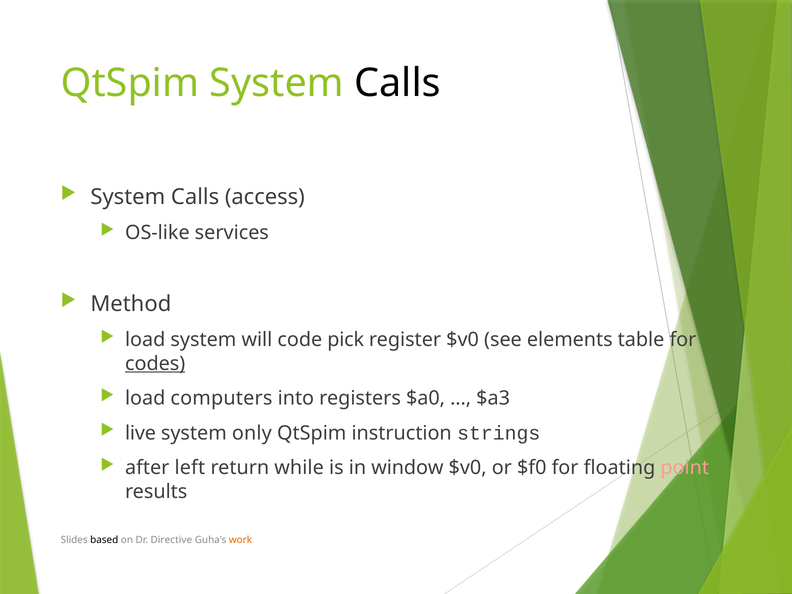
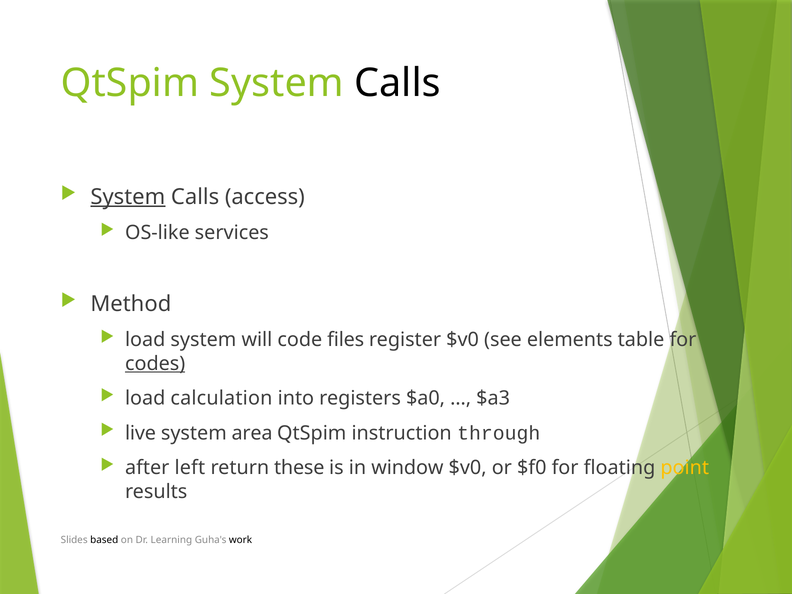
System at (128, 197) underline: none -> present
pick: pick -> files
computers: computers -> calculation
only: only -> area
strings: strings -> through
while: while -> these
point colour: pink -> yellow
Directive: Directive -> Learning
work colour: orange -> black
